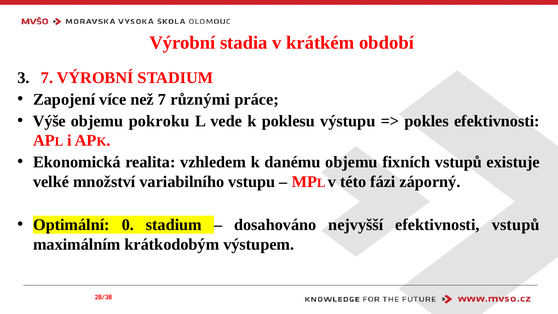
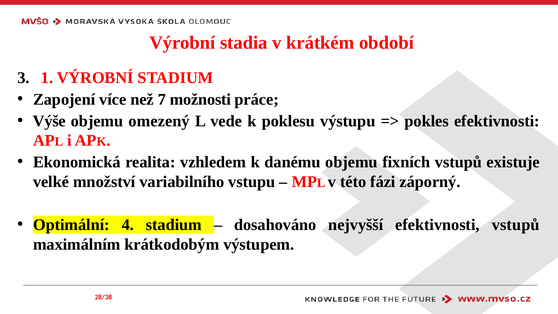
3 7: 7 -> 1
různými: různými -> možnosti
pokroku: pokroku -> omezený
0: 0 -> 4
